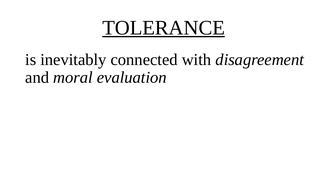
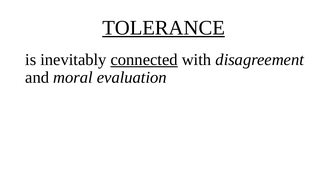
connected underline: none -> present
